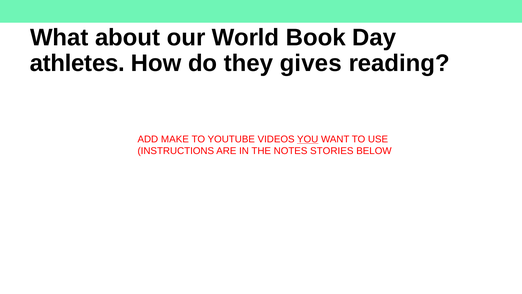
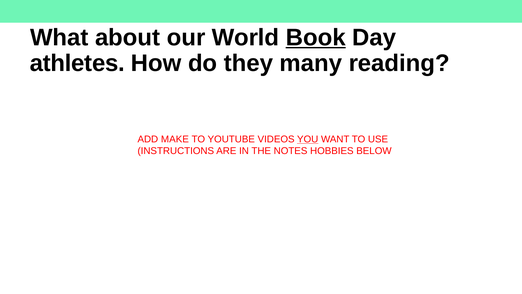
Book underline: none -> present
gives: gives -> many
STORIES: STORIES -> HOBBIES
